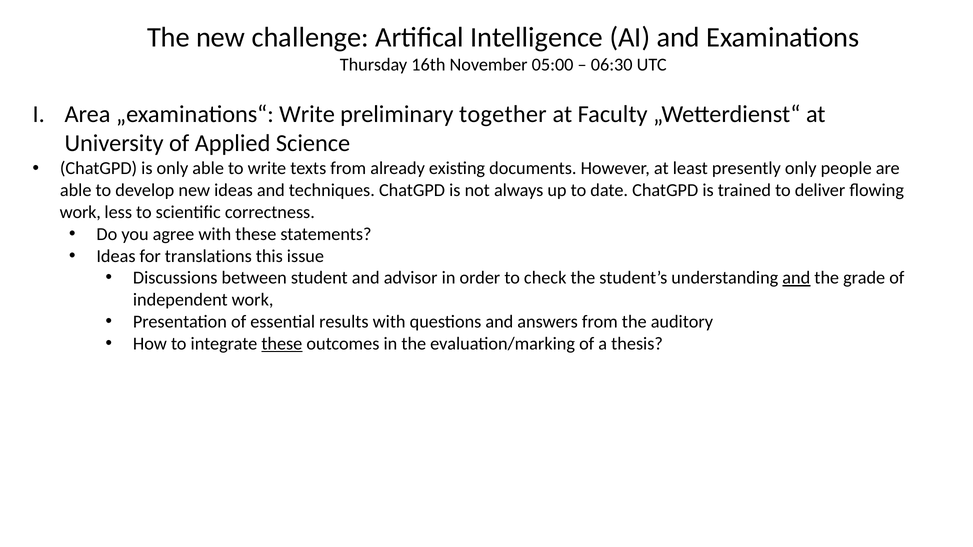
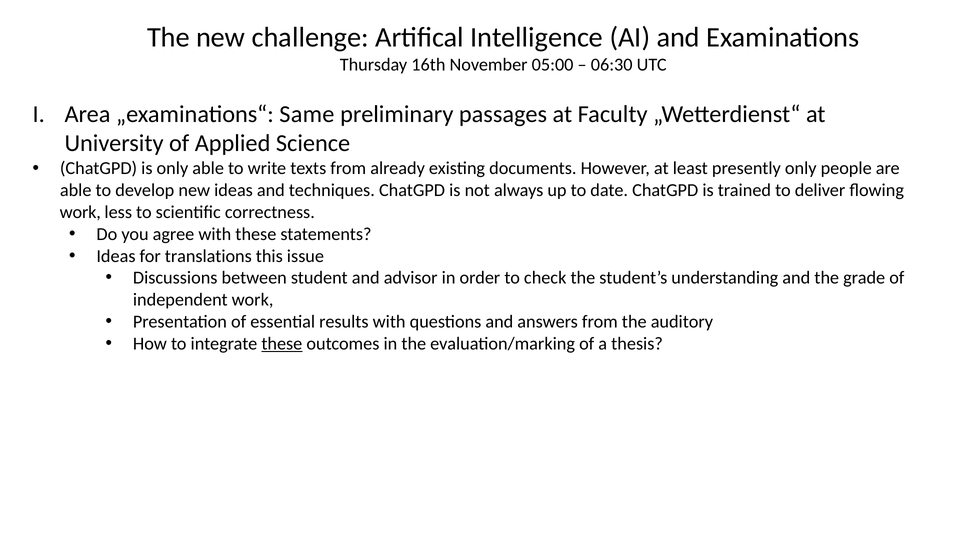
„examinations“ Write: Write -> Same
together: together -> passages
and at (796, 278) underline: present -> none
